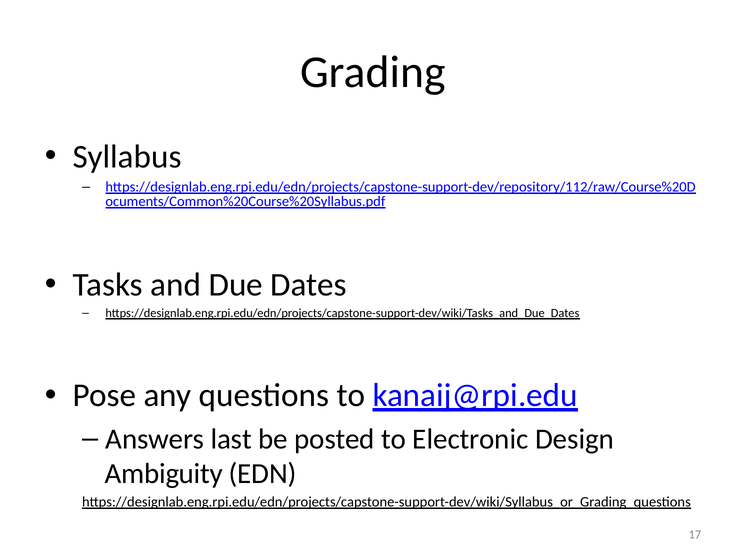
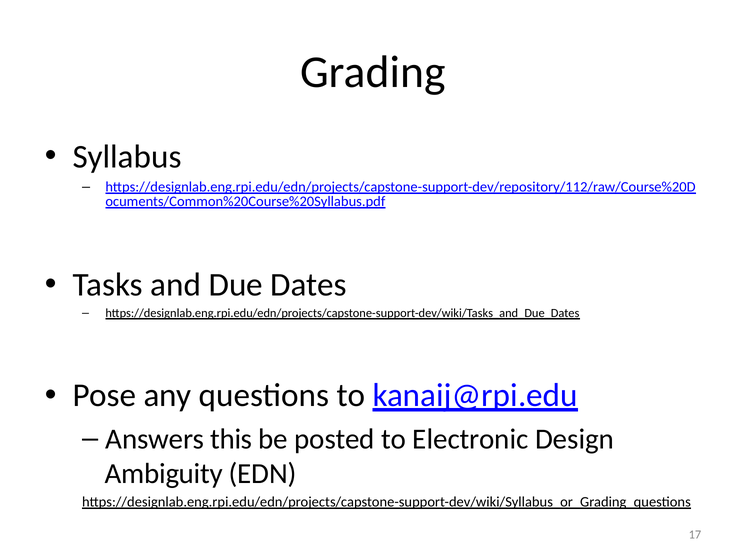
last: last -> this
